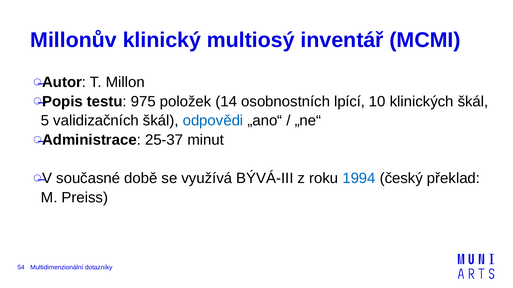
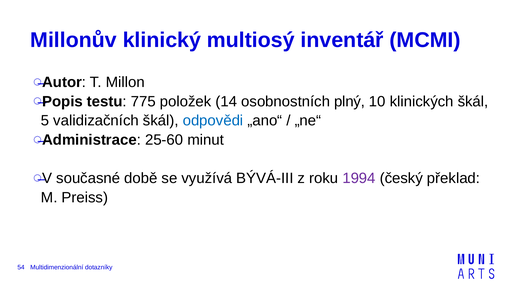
975: 975 -> 775
lpící: lpící -> plný
25-37: 25-37 -> 25-60
1994 colour: blue -> purple
